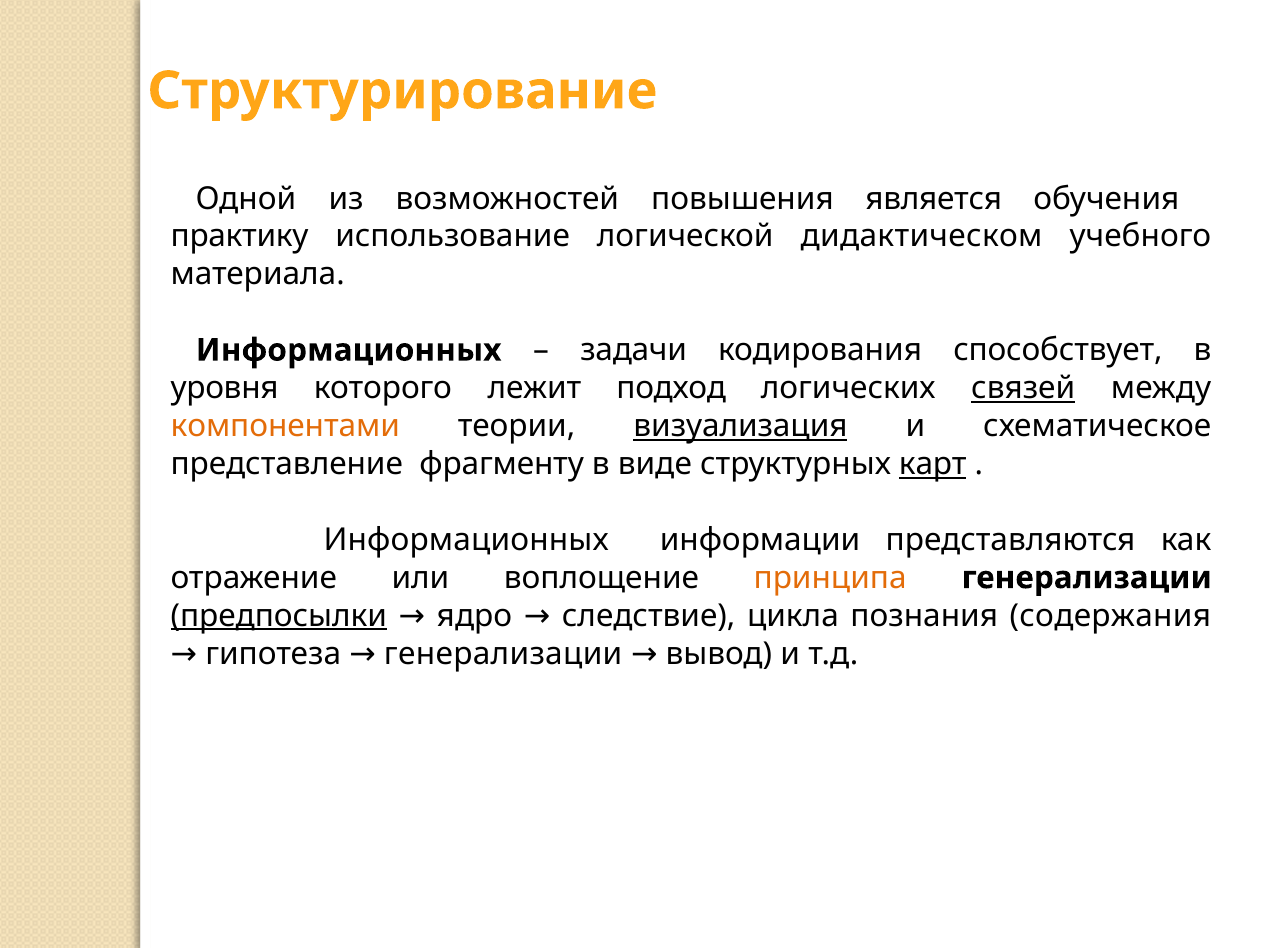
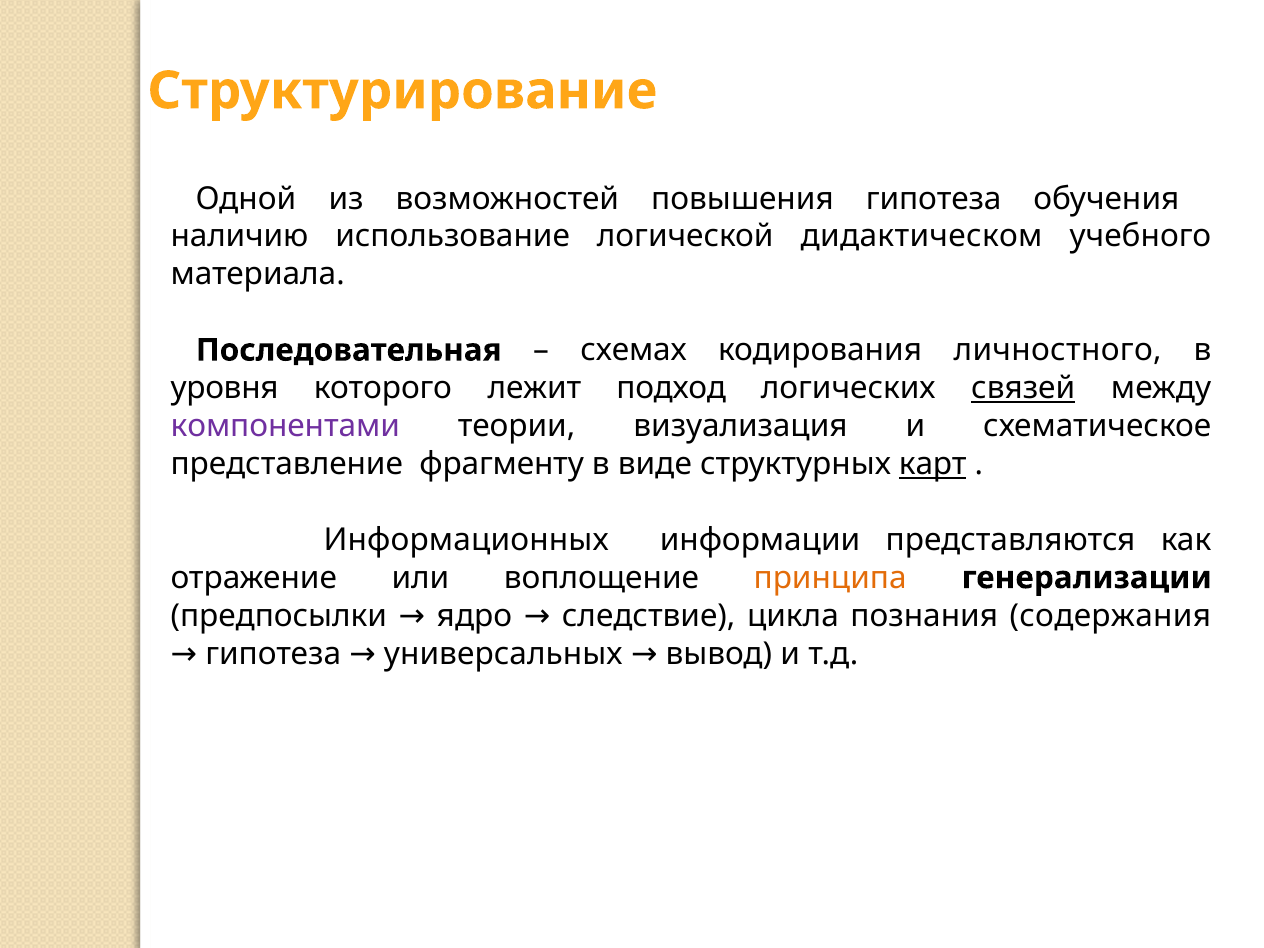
повышения является: является -> гипотеза
практику: практику -> наличию
Информационных at (349, 350): Информационных -> Последовательная
задачи: задачи -> схемах
способствует: способствует -> личностного
компонентами colour: orange -> purple
визуализация underline: present -> none
предпосылки underline: present -> none
гипотеза генерализации: генерализации -> универсальных
